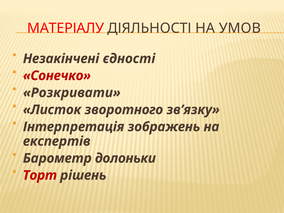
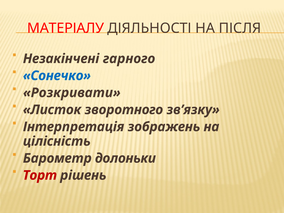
УМОВ: УМОВ -> ПІСЛЯ
єдності: єдності -> гарного
Сонечко colour: red -> blue
експертів: експертів -> цілісність
